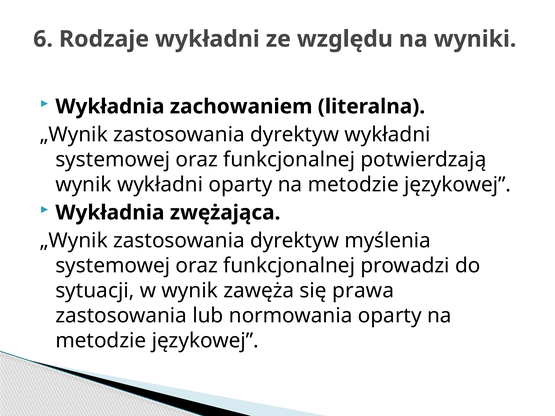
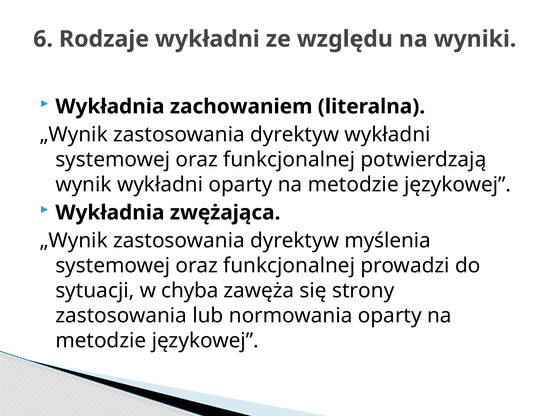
w wynik: wynik -> chyba
prawa: prawa -> strony
